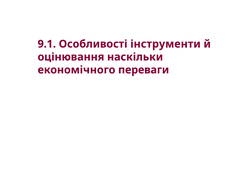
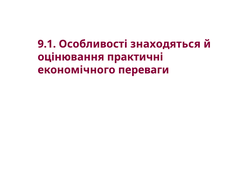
інструменти: інструменти -> знаходяться
наскільки: наскільки -> практичні
